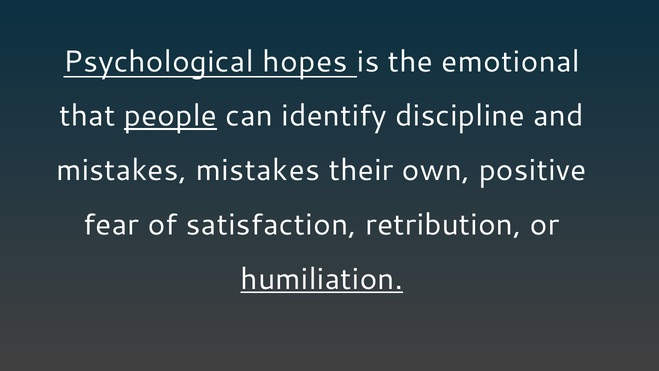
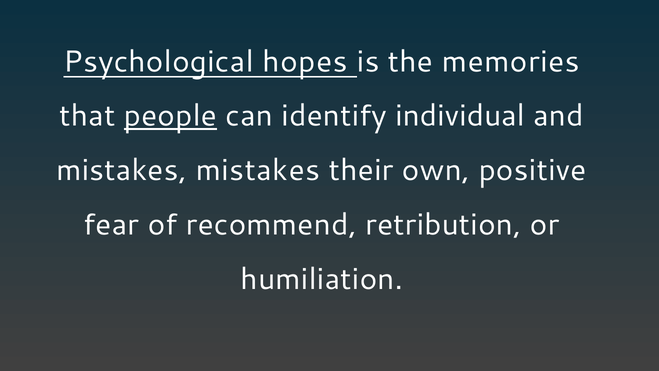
emotional: emotional -> memories
discipline: discipline -> individual
satisfaction: satisfaction -> recommend
humiliation underline: present -> none
